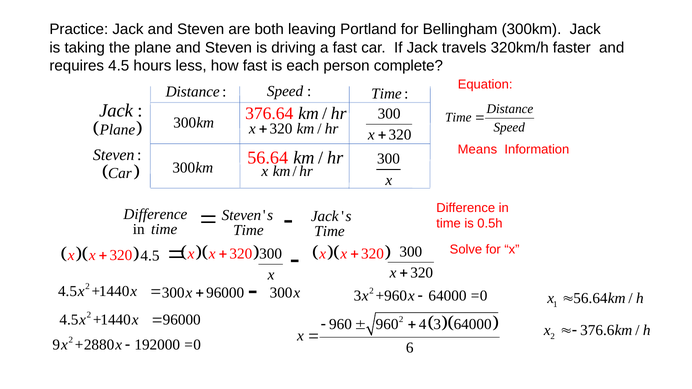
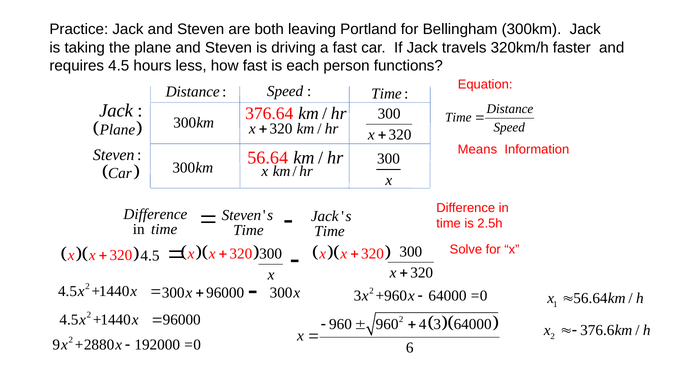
complete: complete -> functions
0.5h: 0.5h -> 2.5h
